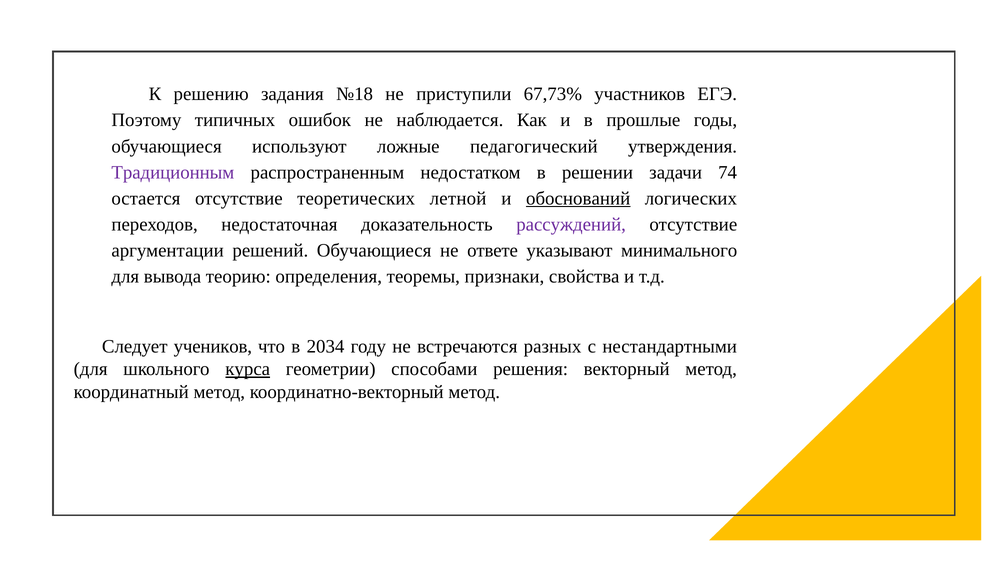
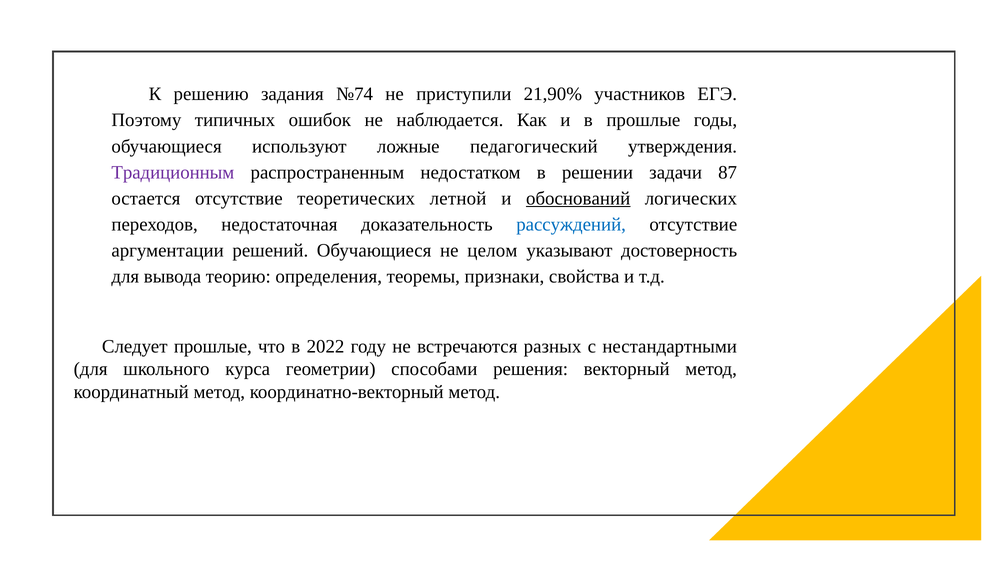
№18: №18 -> №74
67,73%: 67,73% -> 21,90%
74: 74 -> 87
рассуждений colour: purple -> blue
ответе: ответе -> целом
минимального: минимального -> достоверность
Следует учеников: учеников -> прошлые
2034: 2034 -> 2022
курса underline: present -> none
